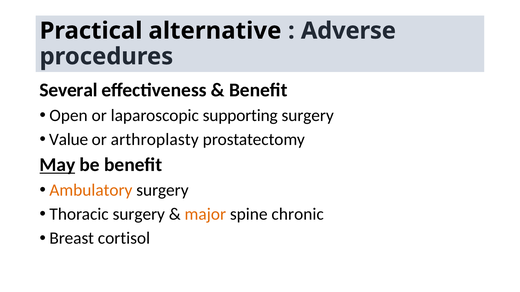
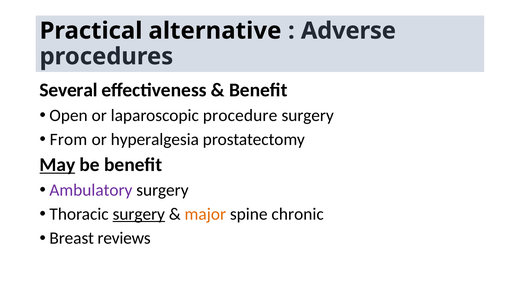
supporting: supporting -> procedure
Value: Value -> From
arthroplasty: arthroplasty -> hyperalgesia
Ambulatory colour: orange -> purple
surgery at (139, 215) underline: none -> present
cortisol: cortisol -> reviews
